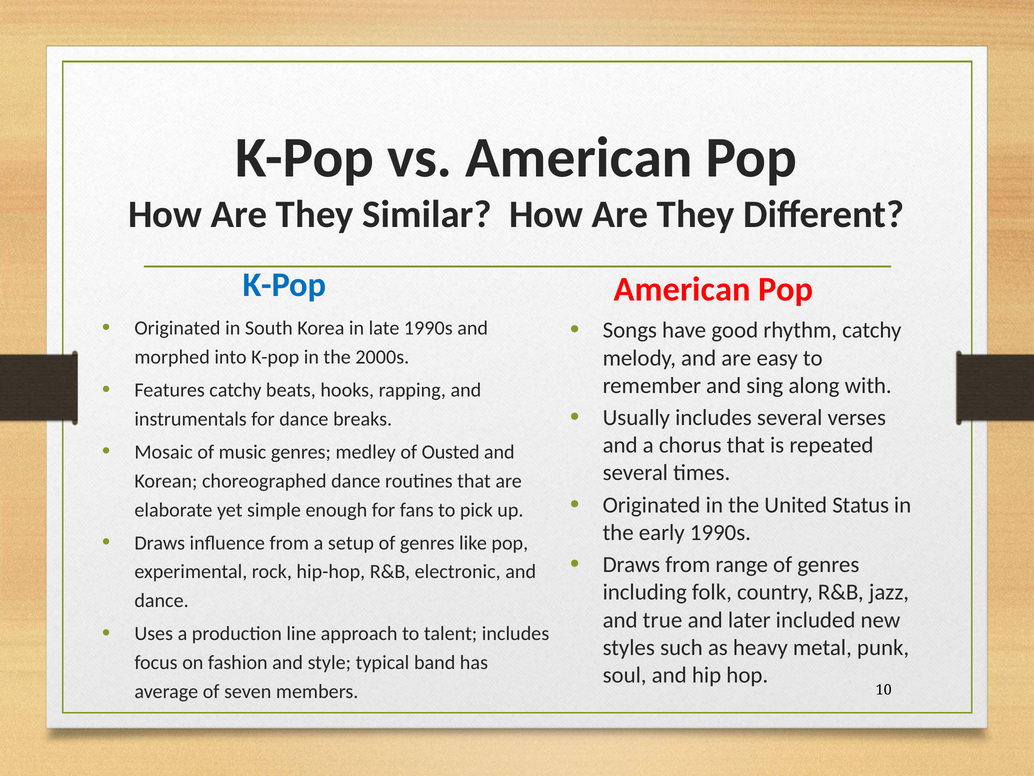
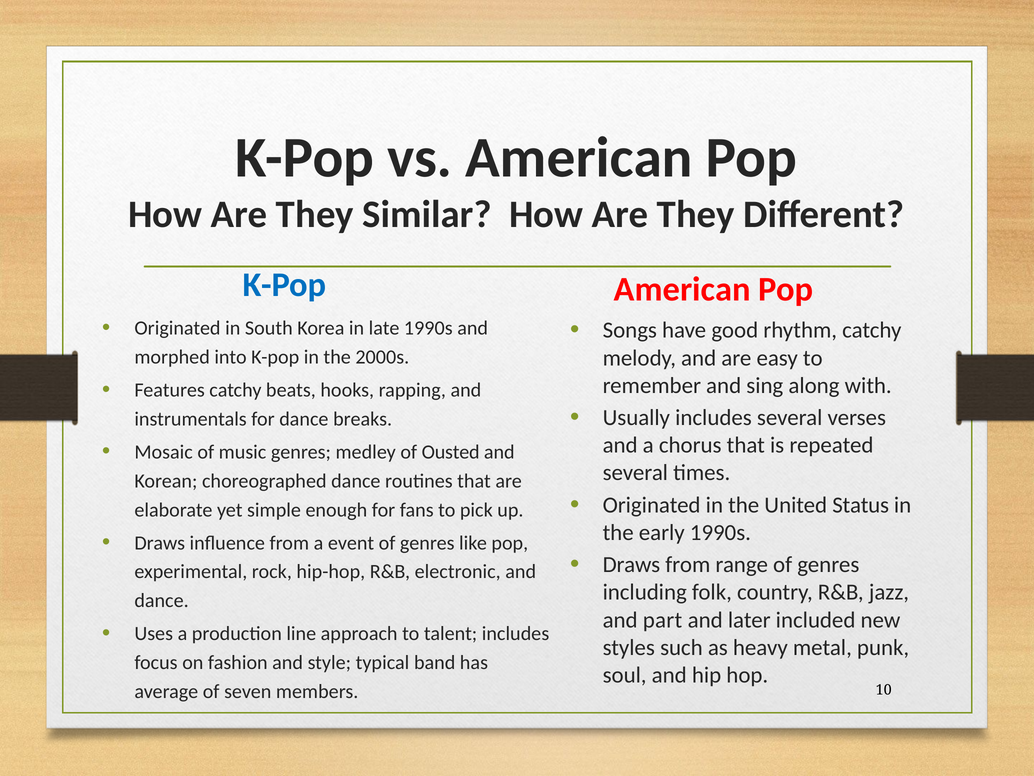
setup: setup -> event
true: true -> part
